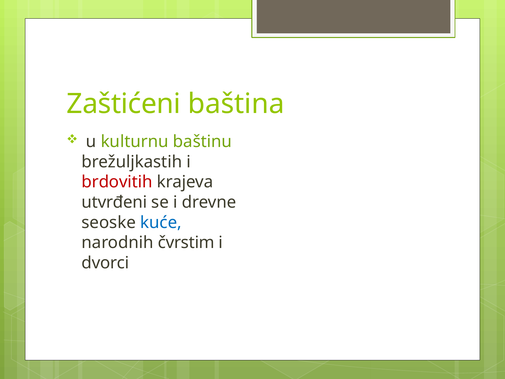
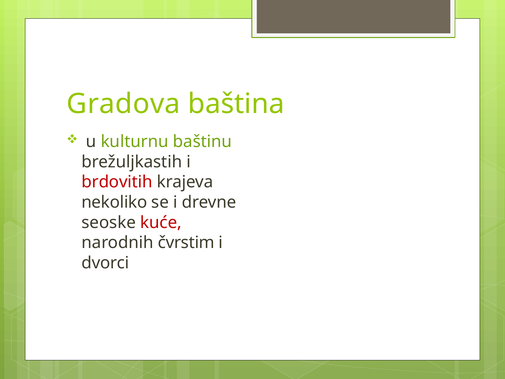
Zaštićeni: Zaštićeni -> Gradova
utvrđeni: utvrđeni -> nekoliko
kuće colour: blue -> red
